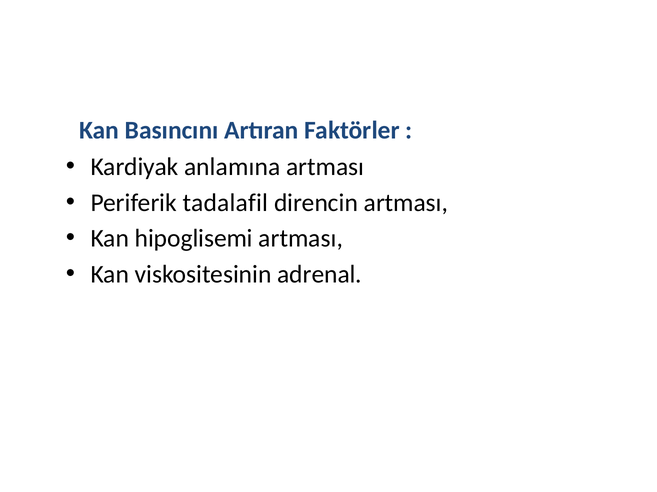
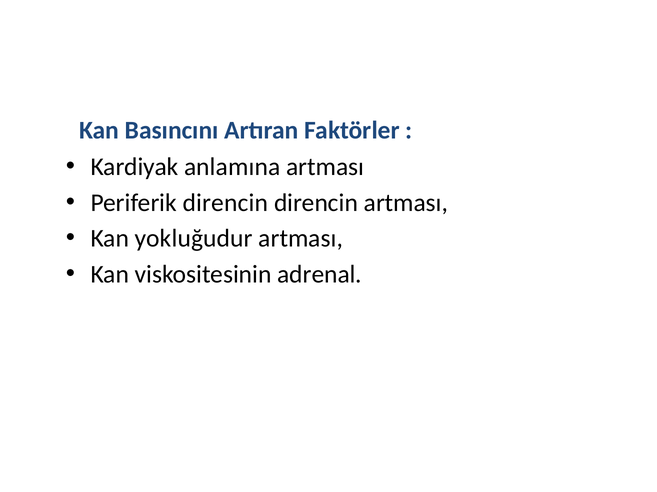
Periferik tadalafil: tadalafil -> direncin
hipoglisemi: hipoglisemi -> yokluğudur
